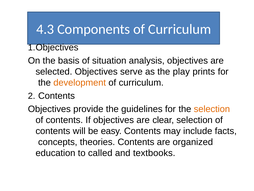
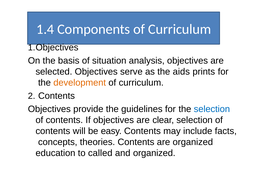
4.3: 4.3 -> 1.4
play: play -> aids
selection at (212, 109) colour: orange -> blue
and textbooks: textbooks -> organized
